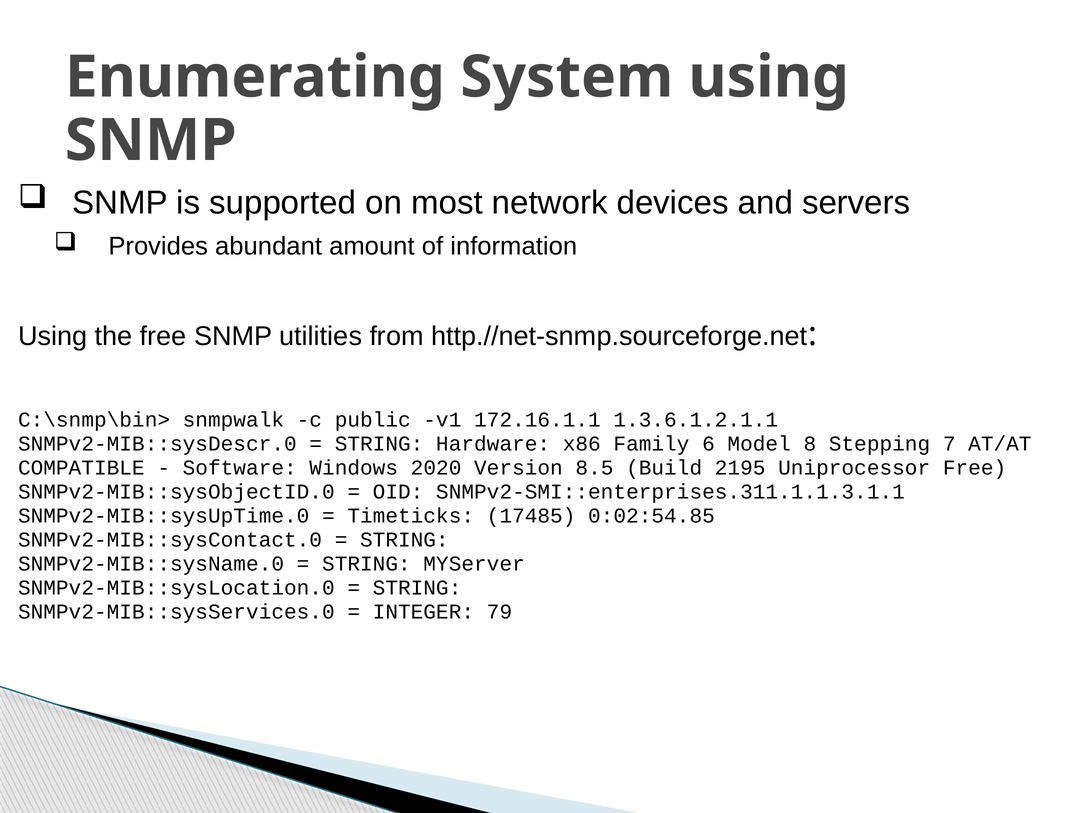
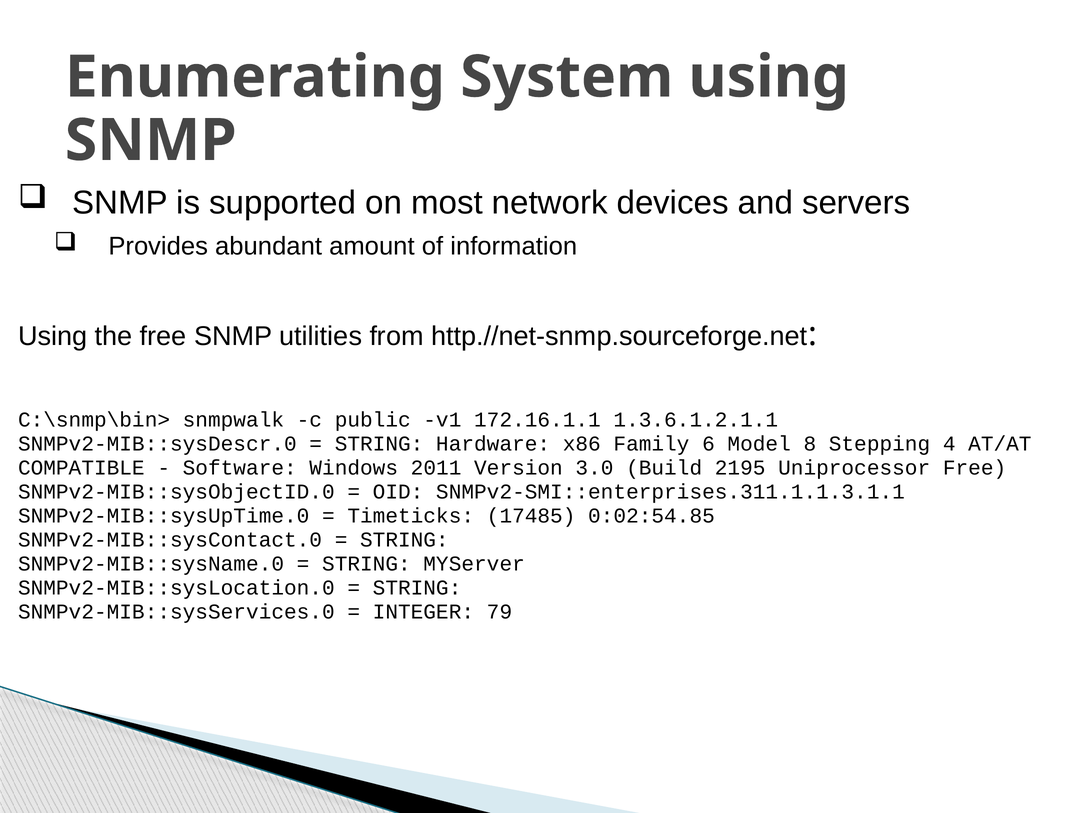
7: 7 -> 4
2020: 2020 -> 2011
8.5: 8.5 -> 3.0
